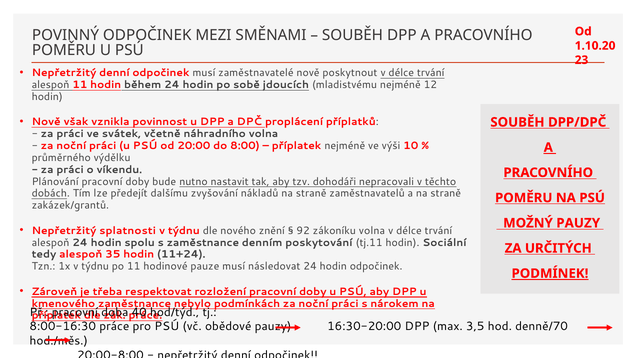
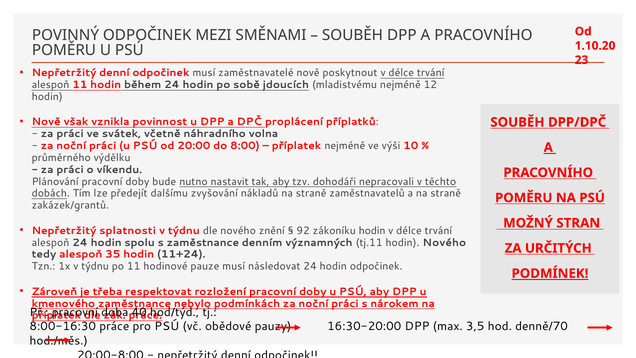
MOŽNÝ PAUZY: PAUZY -> STRAN
zákoníku volna: volna -> hodin
poskytování: poskytování -> významných
hodin Sociální: Sociální -> Nového
